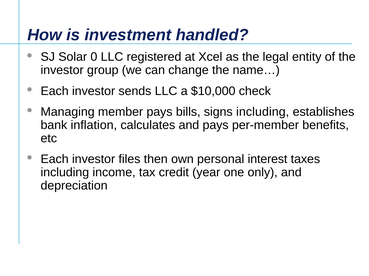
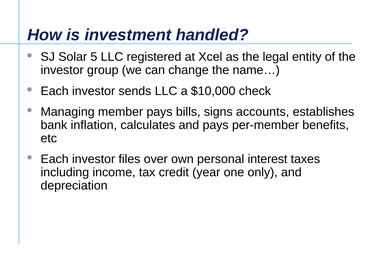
0: 0 -> 5
signs including: including -> accounts
then: then -> over
